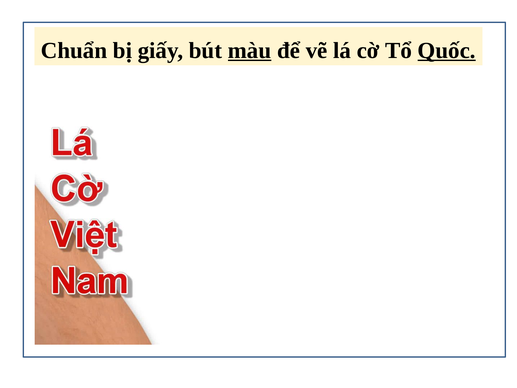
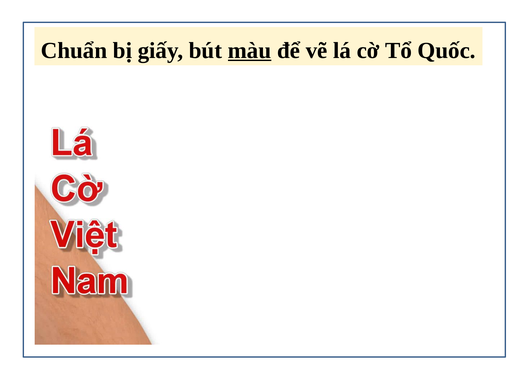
Quốc underline: present -> none
